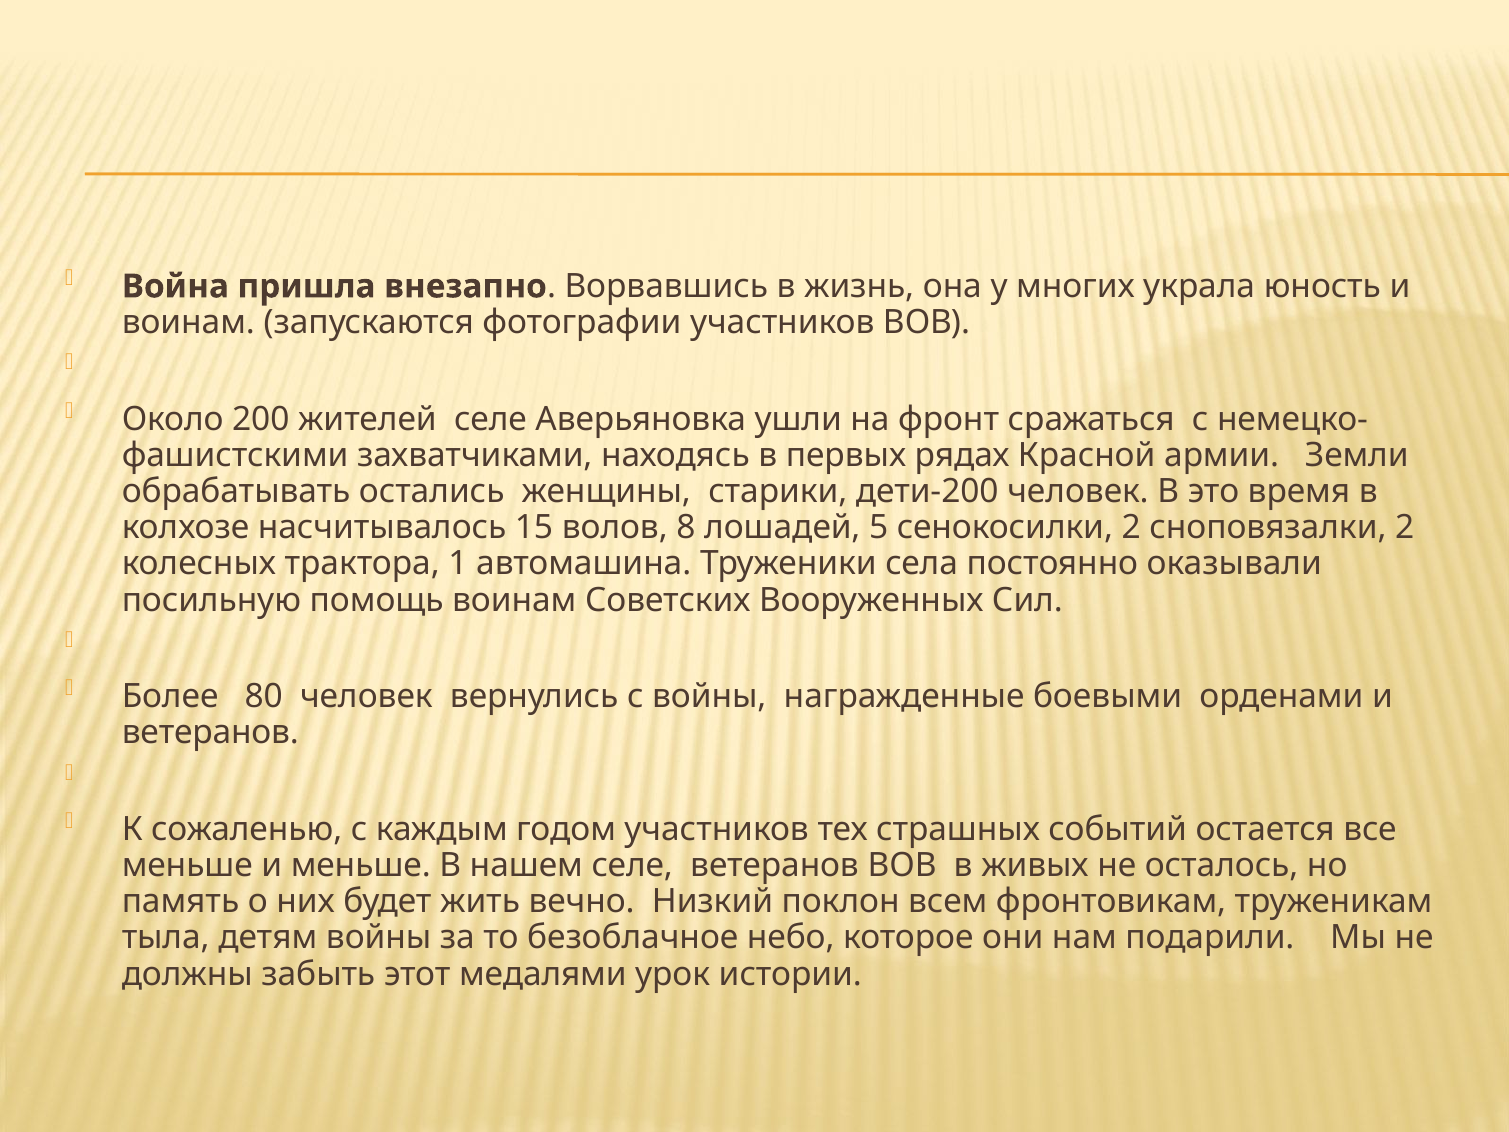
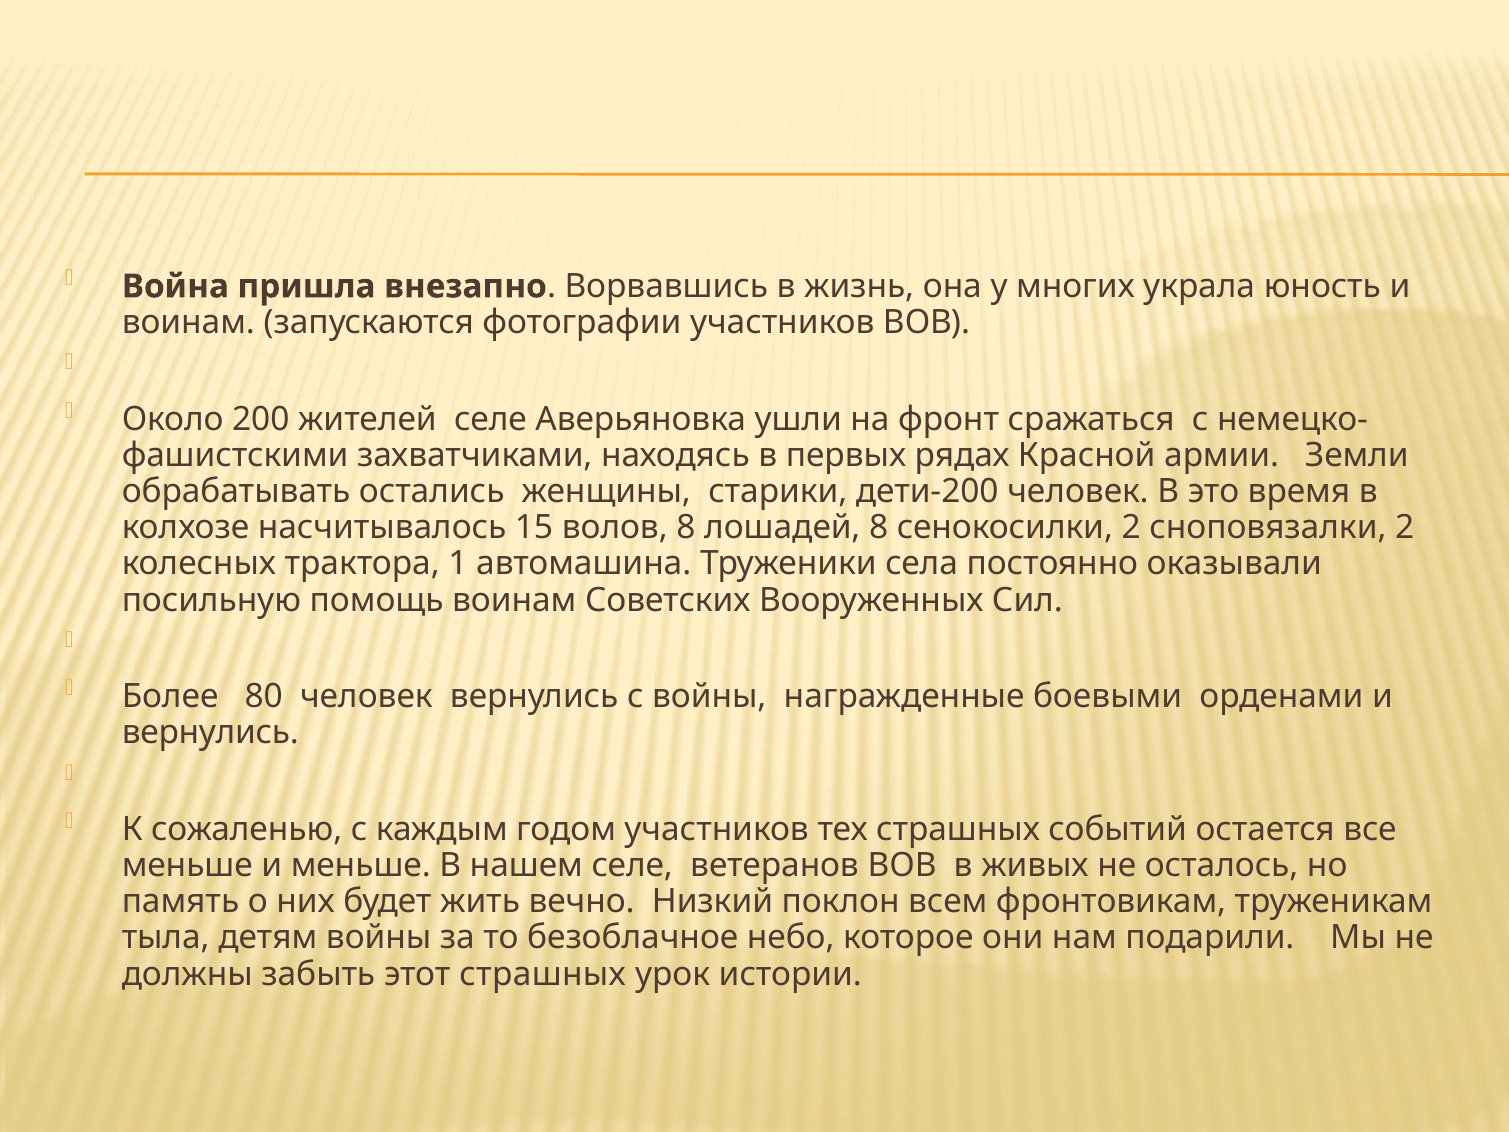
лошадей 5: 5 -> 8
ветеранов at (210, 733): ветеранов -> вернулись
этот медалями: медалями -> страшных
